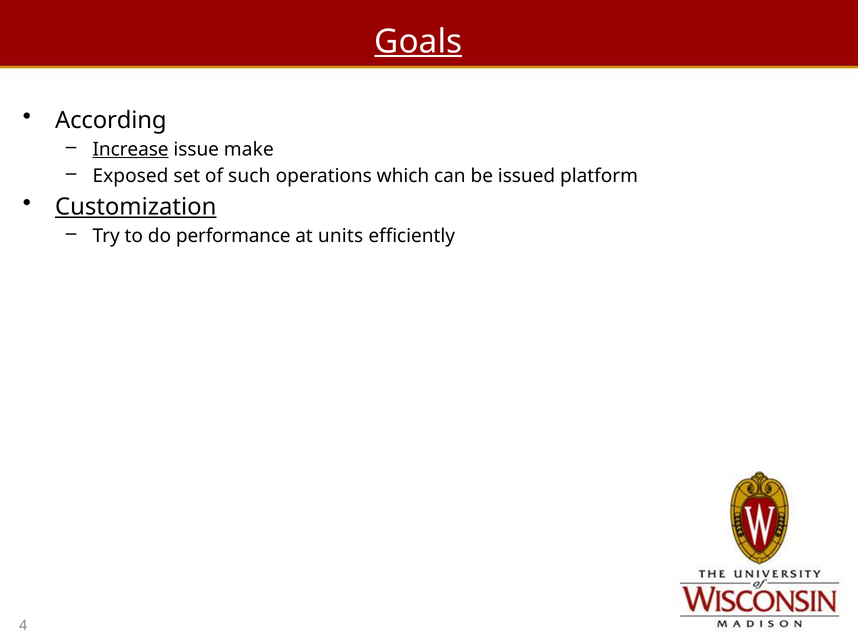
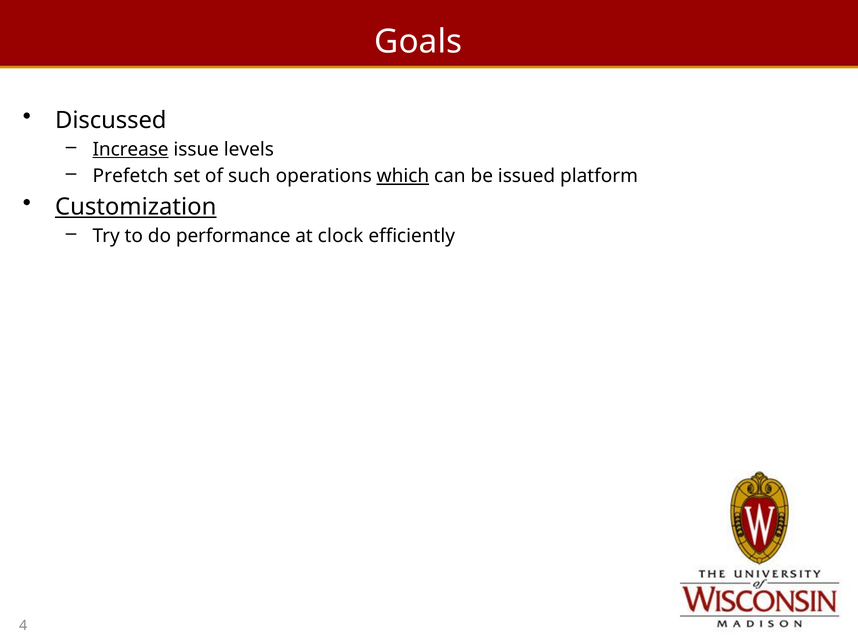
Goals underline: present -> none
According: According -> Discussed
make: make -> levels
Exposed: Exposed -> Prefetch
which underline: none -> present
units: units -> clock
